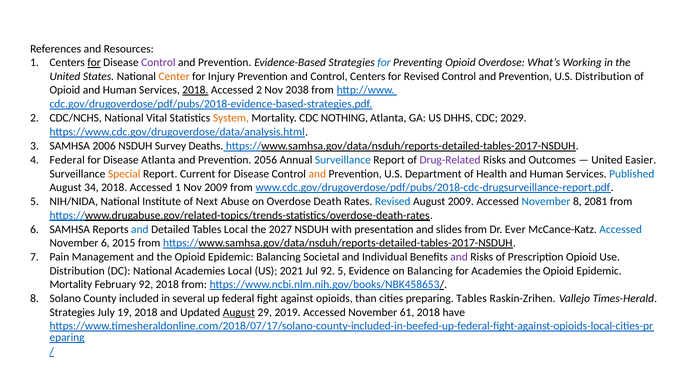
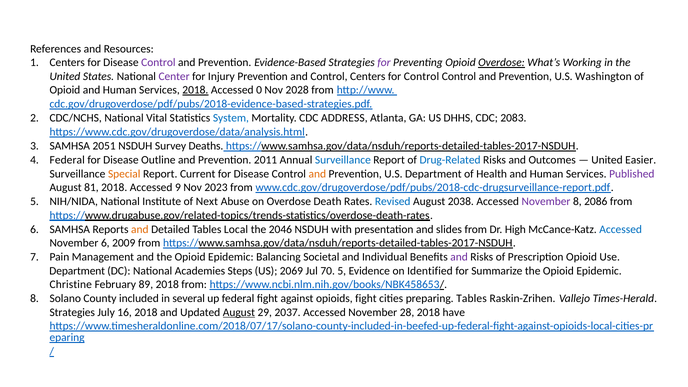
for at (94, 63) underline: present -> none
for at (384, 63) colour: blue -> purple
Overdose at (501, 63) underline: none -> present
Center colour: orange -> purple
for Revised: Revised -> Control
U.S Distribution: Distribution -> Washington
Accessed 2: 2 -> 0
2038: 2038 -> 2028
System colour: orange -> blue
NOTHING: NOTHING -> ADDRESS
2029: 2029 -> 2083
2006: 2006 -> 2051
Disease Atlanta: Atlanta -> Outline
2056: 2056 -> 2011
Drug-Related colour: purple -> blue
Published colour: blue -> purple
34: 34 -> 81
Accessed 1: 1 -> 9
Nov 2009: 2009 -> 2023
August 2009: 2009 -> 2038
November at (546, 201) colour: blue -> purple
2081: 2081 -> 2086
and at (140, 229) colour: blue -> orange
2027: 2027 -> 2046
Ever: Ever -> High
2015: 2015 -> 2009
Distribution at (77, 271): Distribution -> Department
Academies Local: Local -> Steps
2021: 2021 -> 2069
Jul 92: 92 -> 70
on Balancing: Balancing -> Identified
for Academies: Academies -> Summarize
Mortality at (71, 285): Mortality -> Christine
February 92: 92 -> 89
opioids than: than -> fight
19: 19 -> 16
2019: 2019 -> 2037
61: 61 -> 28
